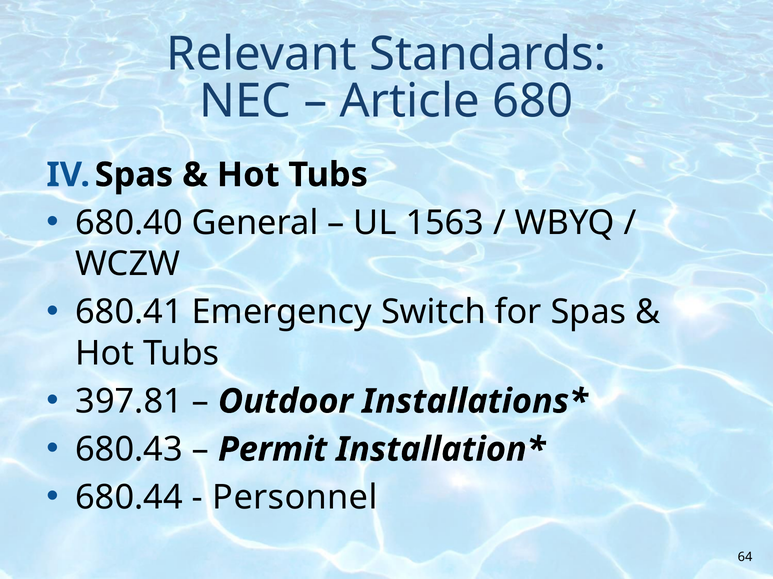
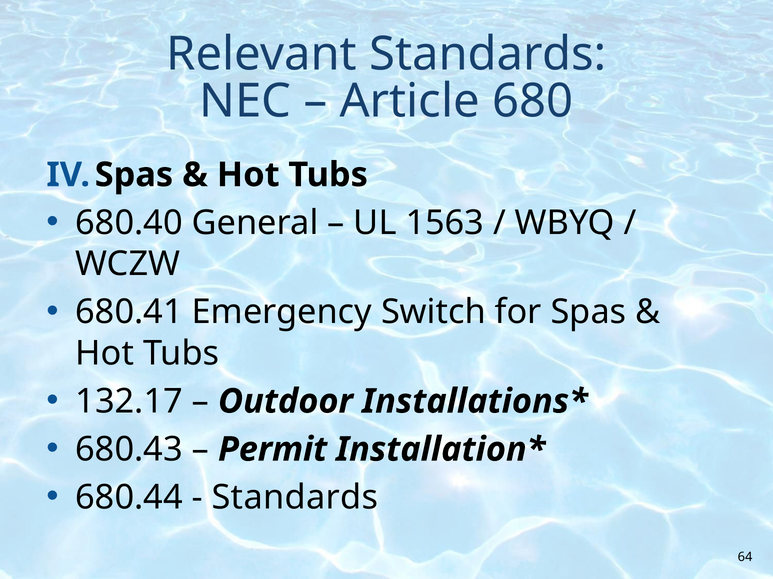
397.81: 397.81 -> 132.17
Personnel at (295, 498): Personnel -> Standards
